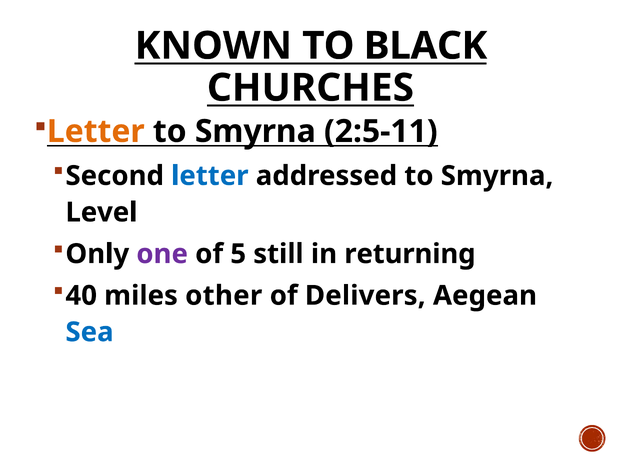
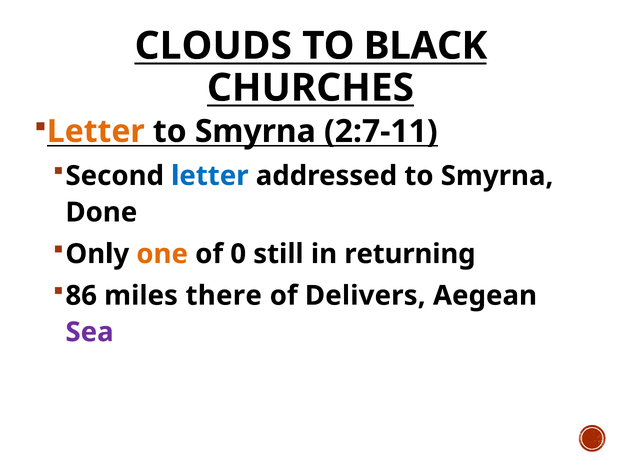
KNOWN: KNOWN -> CLOUDS
2:5-11: 2:5-11 -> 2:7-11
Level: Level -> Done
one colour: purple -> orange
5: 5 -> 0
40: 40 -> 86
other: other -> there
Sea colour: blue -> purple
